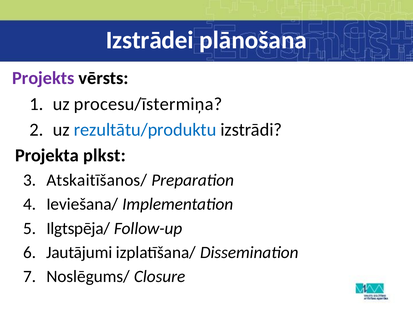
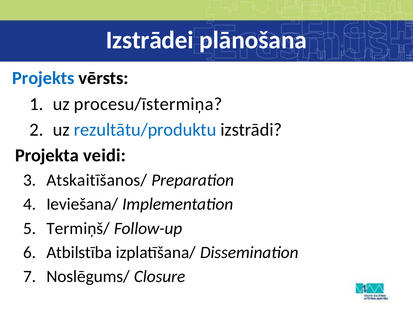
Projekts colour: purple -> blue
plkst: plkst -> veidi
Ilgtspēja/: Ilgtspēja/ -> Termiņš/
Jautājumi: Jautājumi -> Atbilstība
